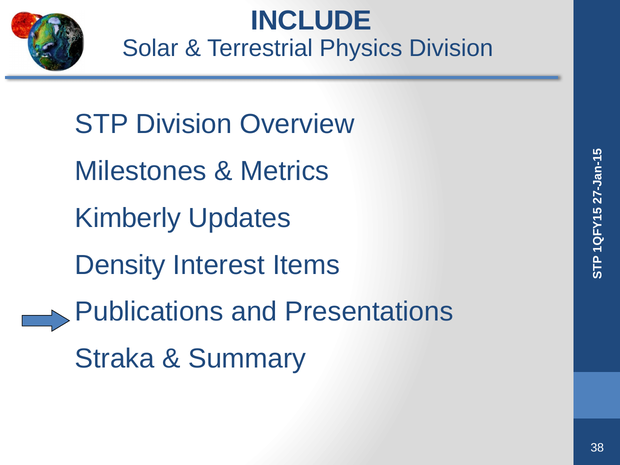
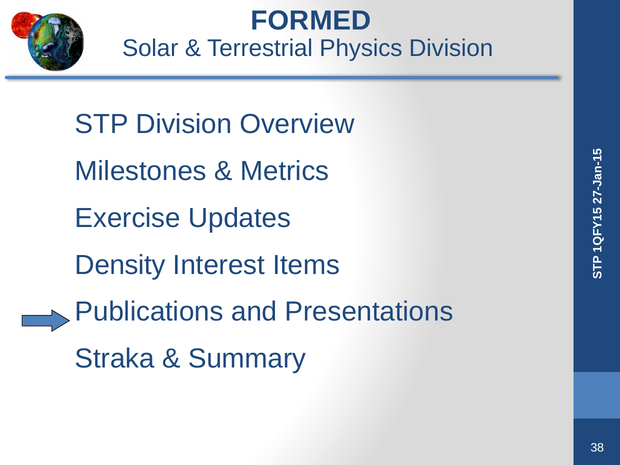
INCLUDE: INCLUDE -> FORMED
Kimberly: Kimberly -> Exercise
